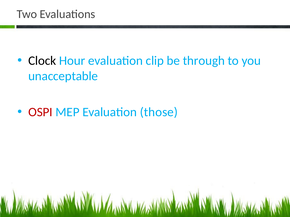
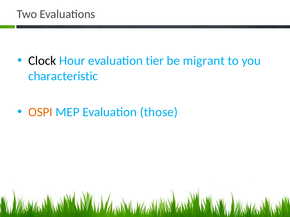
clip: clip -> tier
through: through -> migrant
unacceptable: unacceptable -> characteristic
OSPI colour: red -> orange
